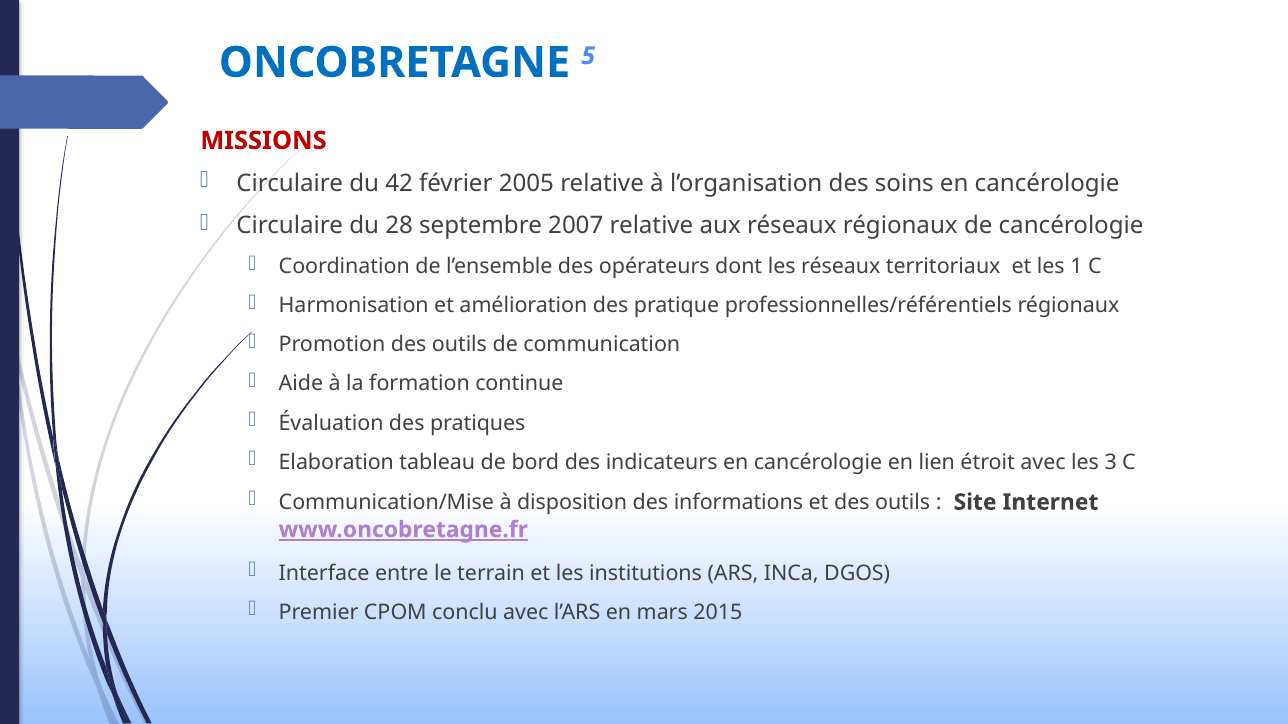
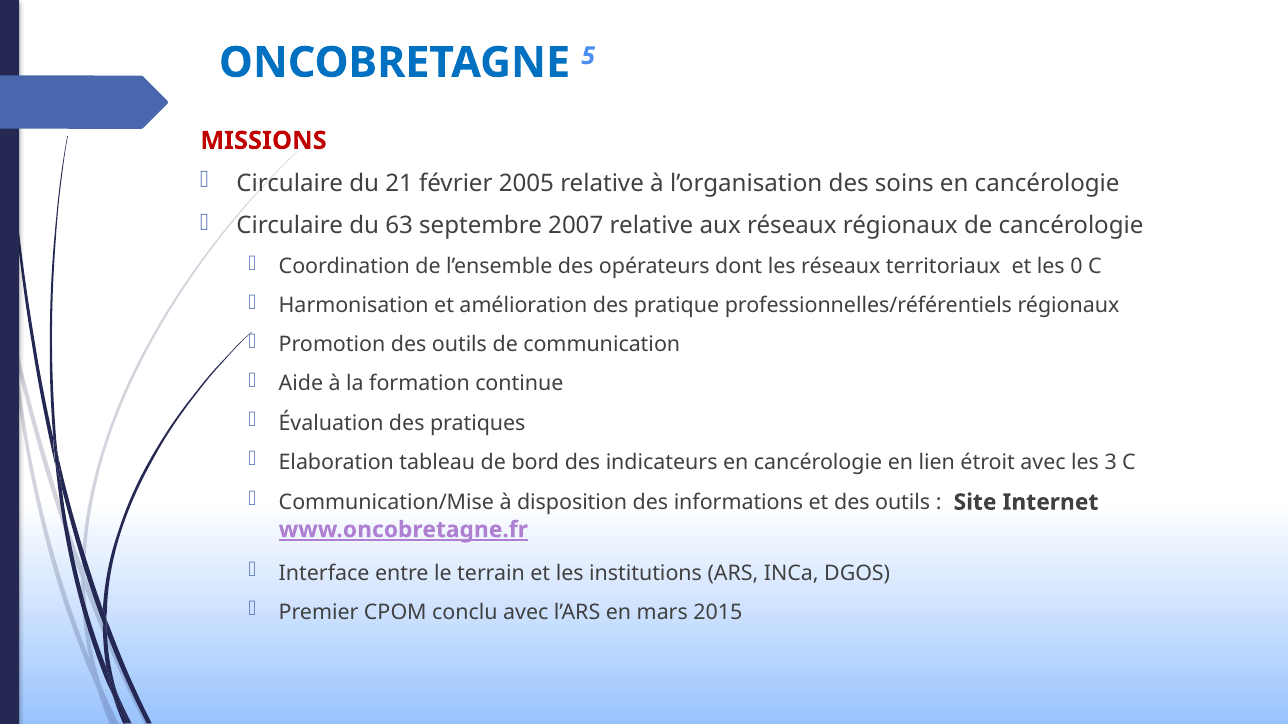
42: 42 -> 21
28: 28 -> 63
1: 1 -> 0
